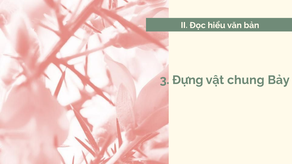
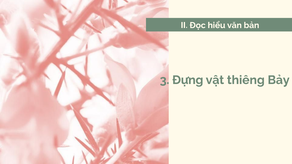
chung: chung -> thiêng
